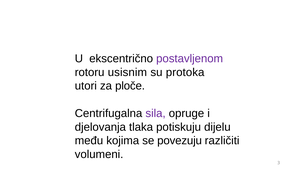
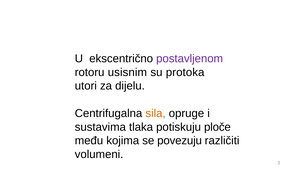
ploče: ploče -> dijelu
sila colour: purple -> orange
djelovanja: djelovanja -> sustavima
dijelu: dijelu -> ploče
